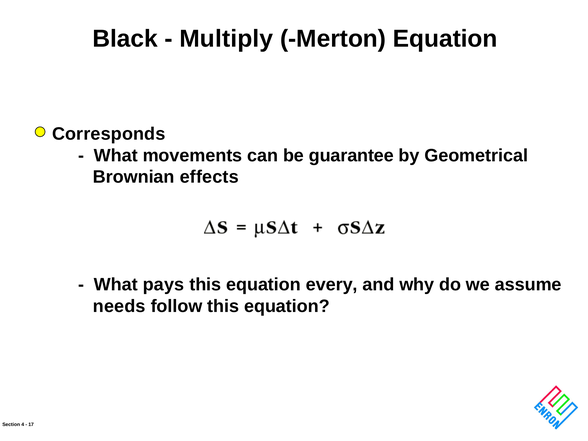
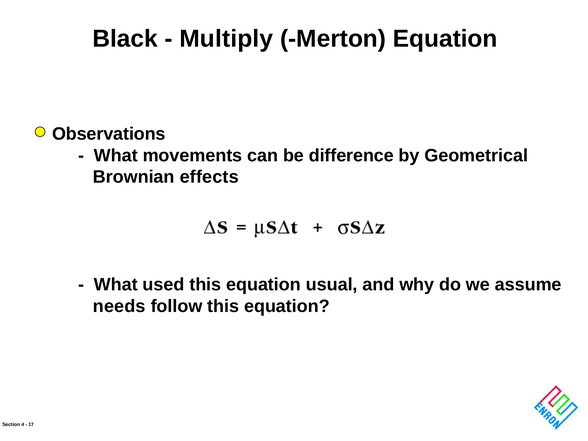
Corresponds: Corresponds -> Observations
guarantee: guarantee -> difference
pays: pays -> used
every: every -> usual
